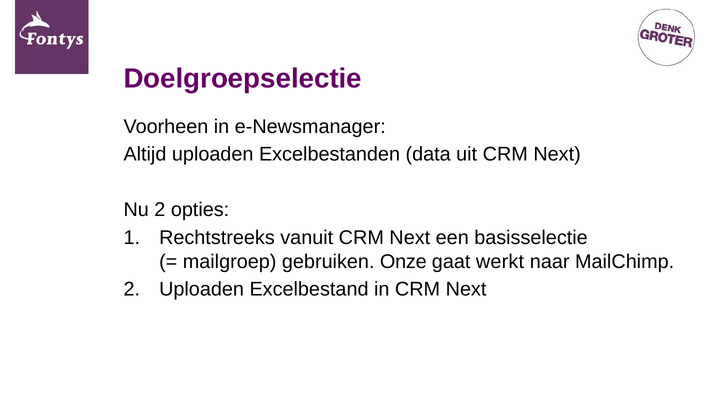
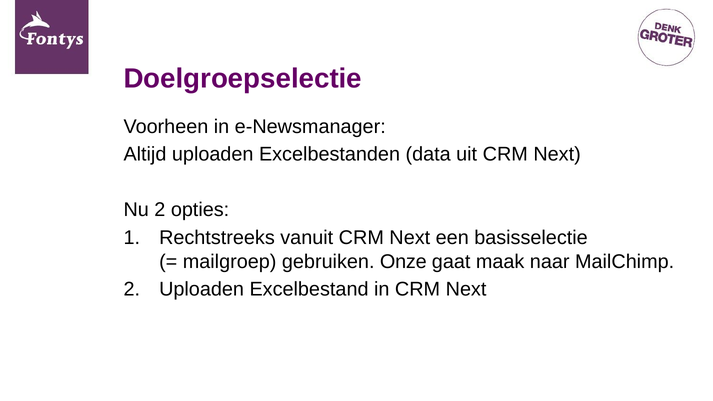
werkt: werkt -> maak
